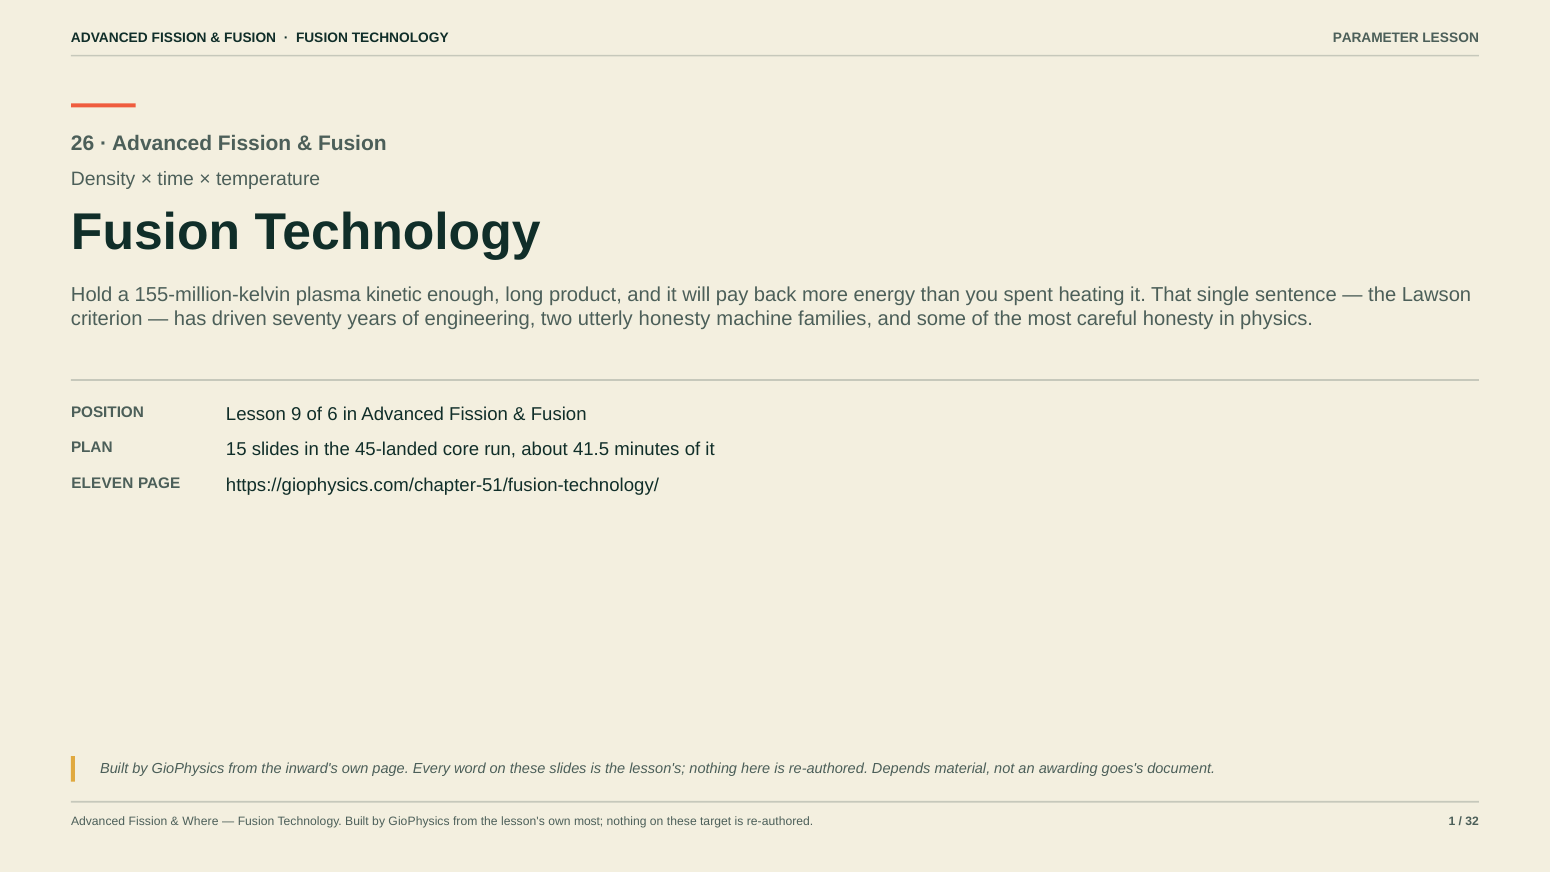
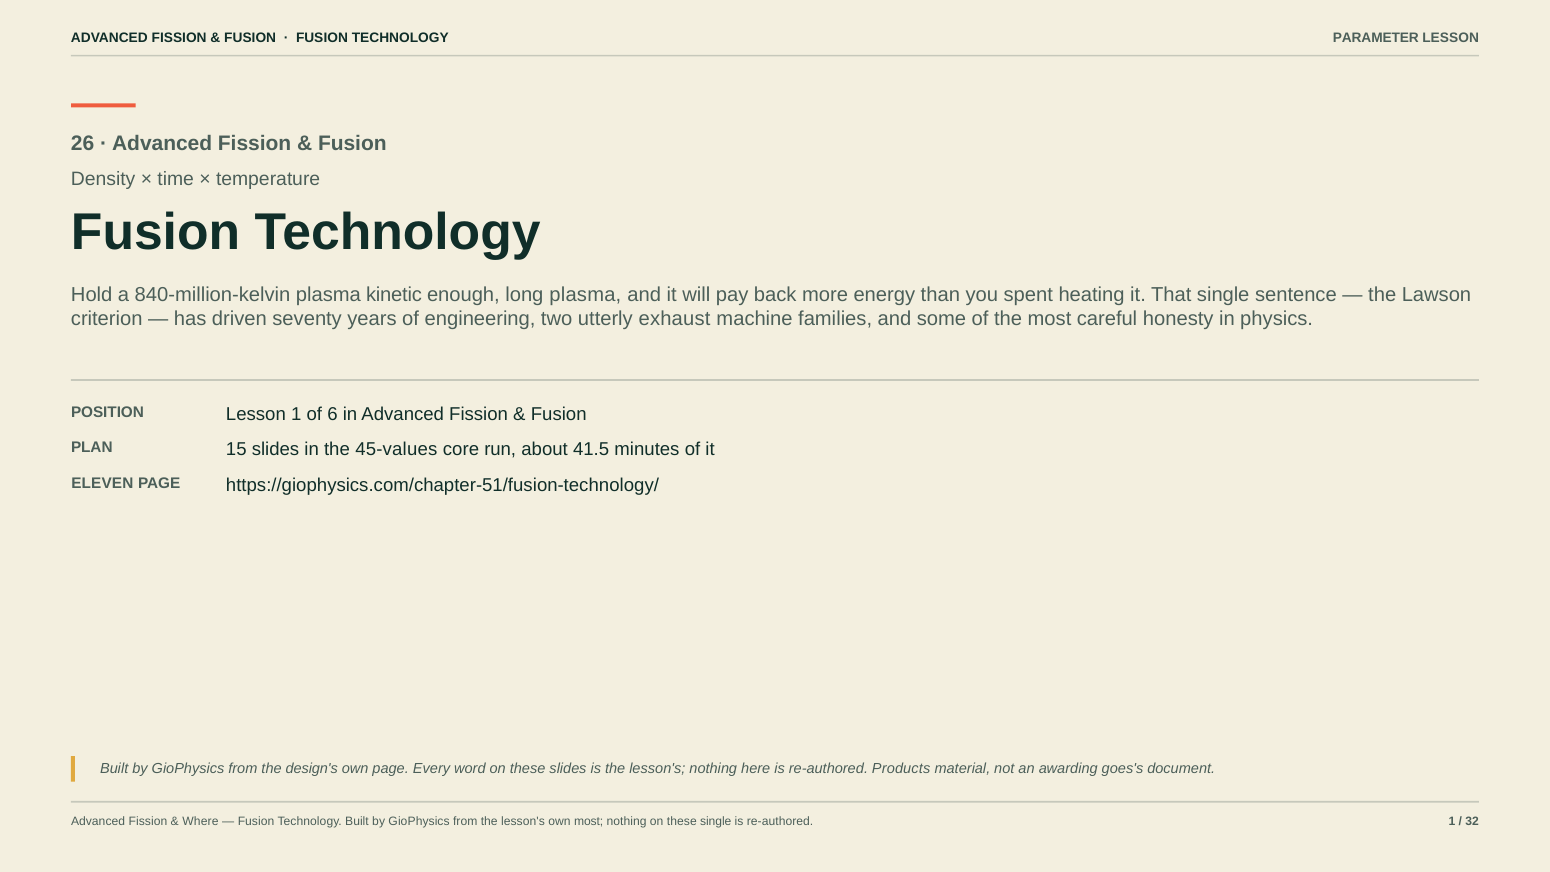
155-million-kelvin: 155-million-kelvin -> 840-million-kelvin
long product: product -> plasma
utterly honesty: honesty -> exhaust
Lesson 9: 9 -> 1
45-landed: 45-landed -> 45-values
inward's: inward's -> design's
Depends: Depends -> Products
these target: target -> single
